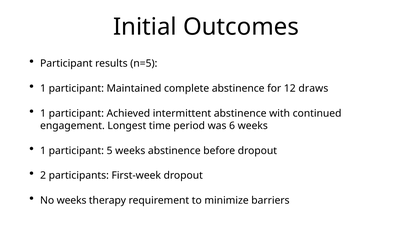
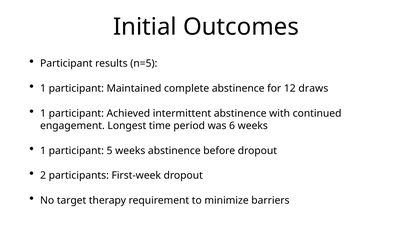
No weeks: weeks -> target
